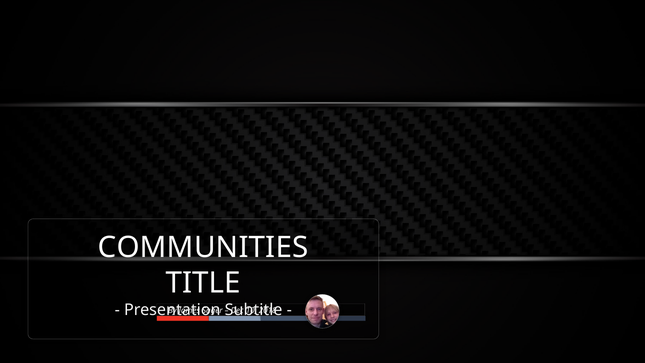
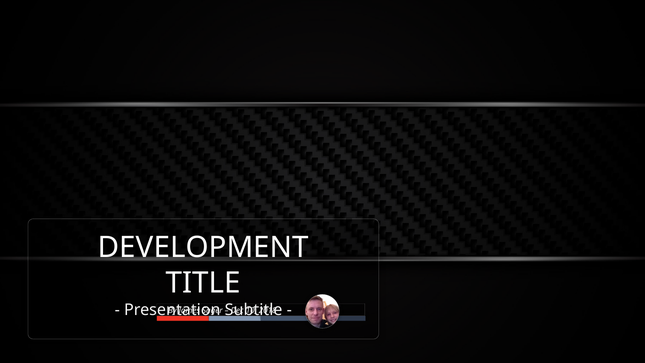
COMMUNITIES: COMMUNITIES -> DEVELOPMENT
